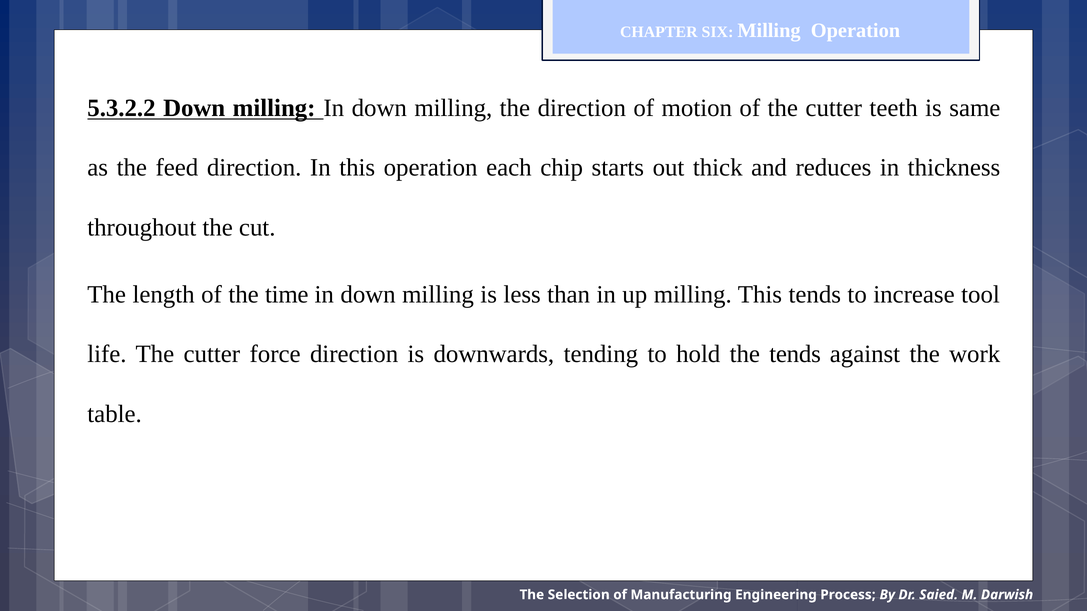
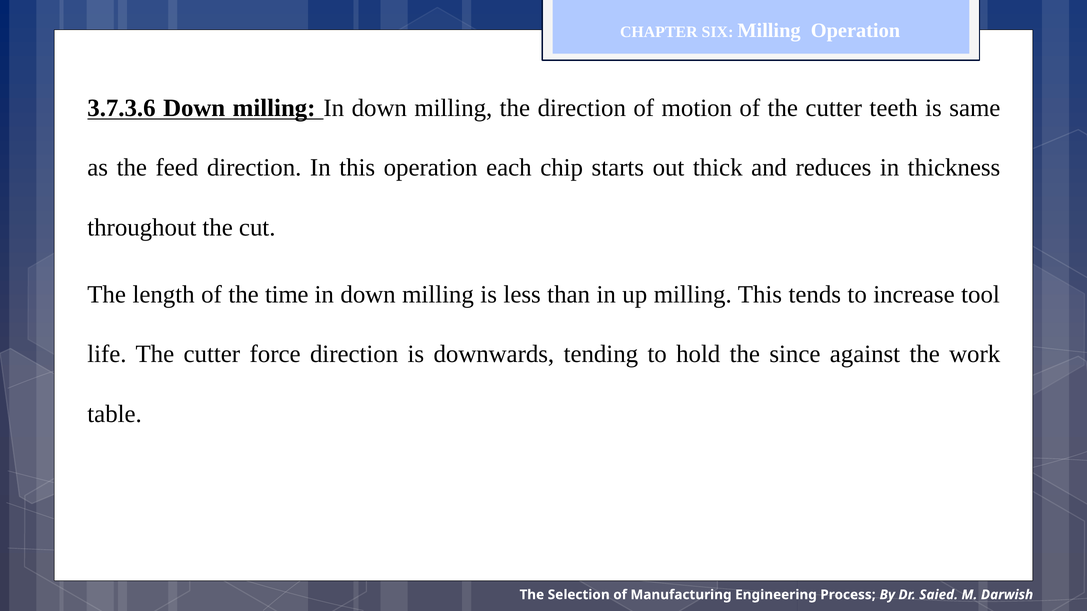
5.3.2.2: 5.3.2.2 -> 3.7.3.6
the tends: tends -> since
